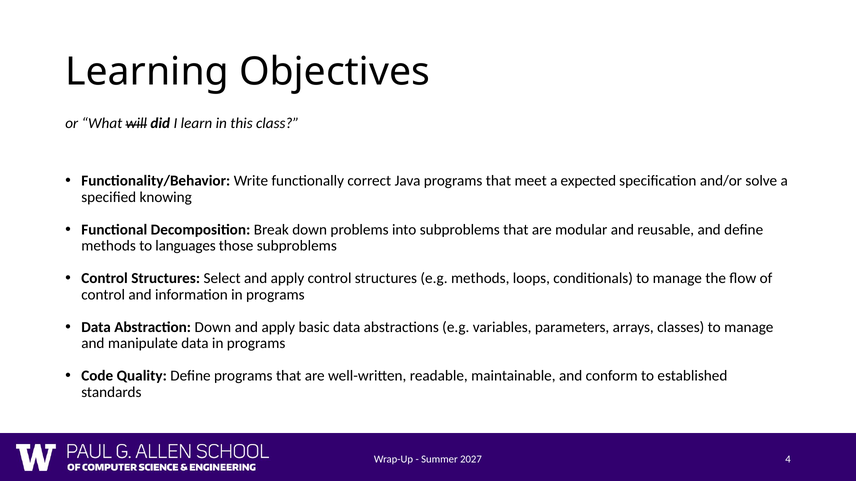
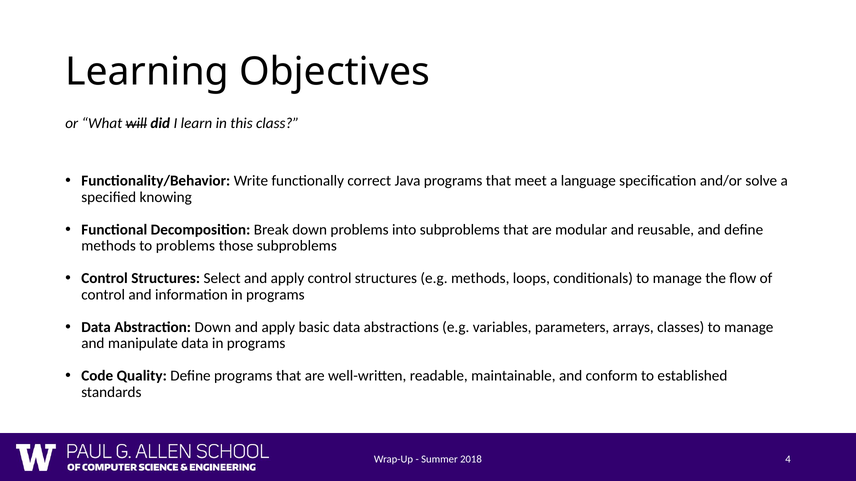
expected: expected -> language
to languages: languages -> problems
2027: 2027 -> 2018
